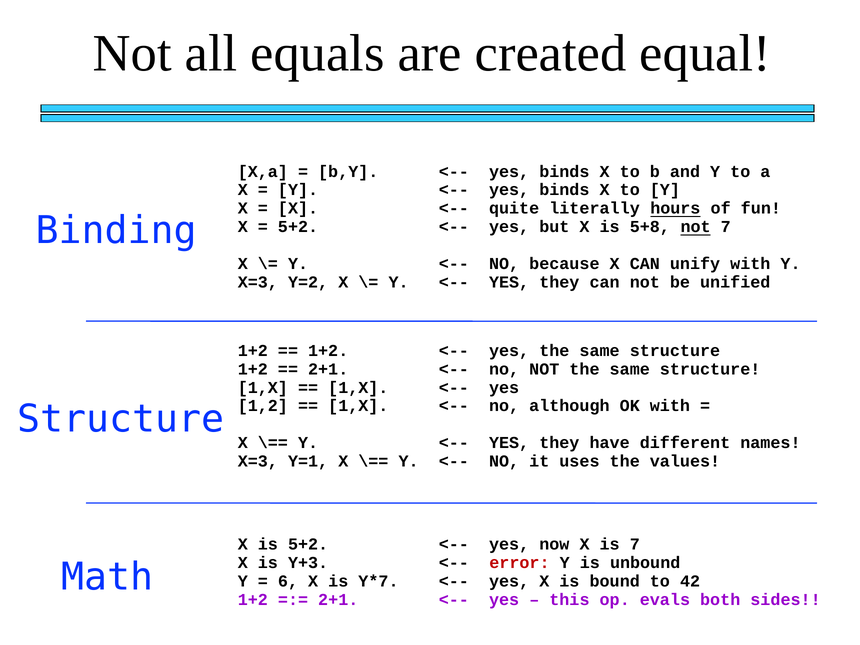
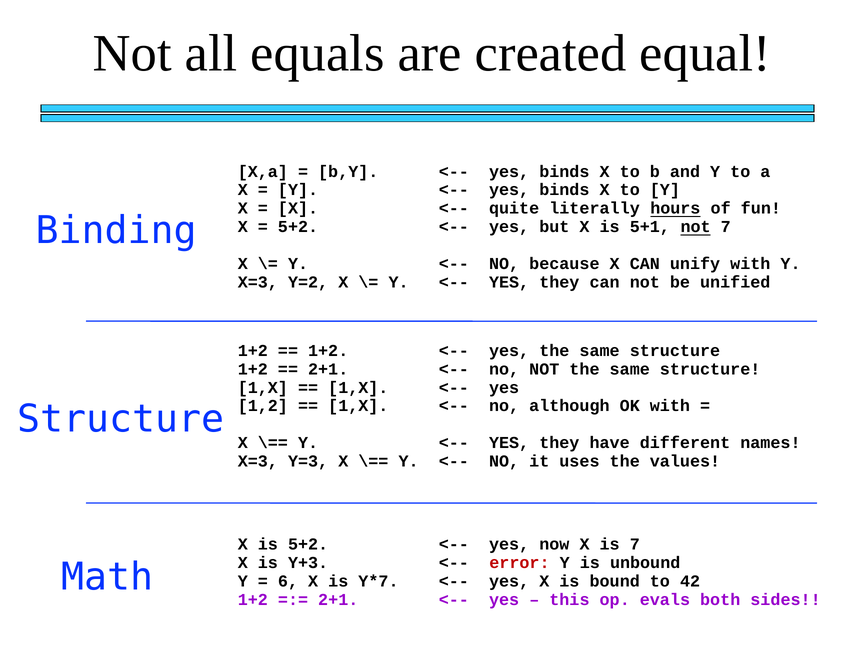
5+8: 5+8 -> 5+1
Y=1: Y=1 -> Y=3
